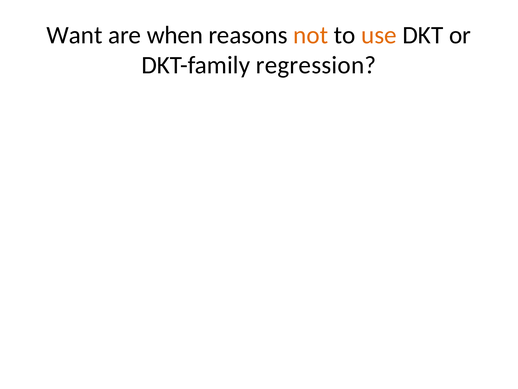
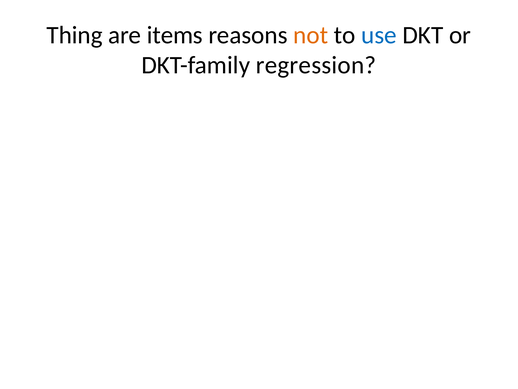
Want: Want -> Thing
when: when -> items
use colour: orange -> blue
